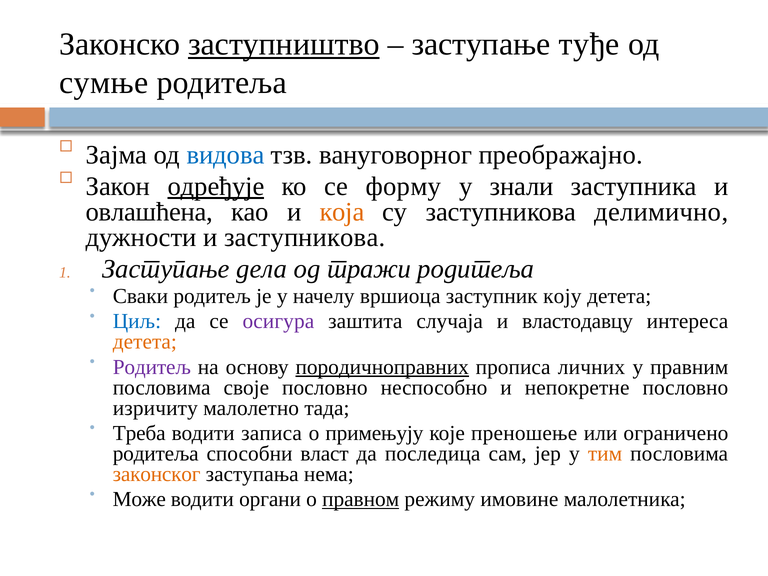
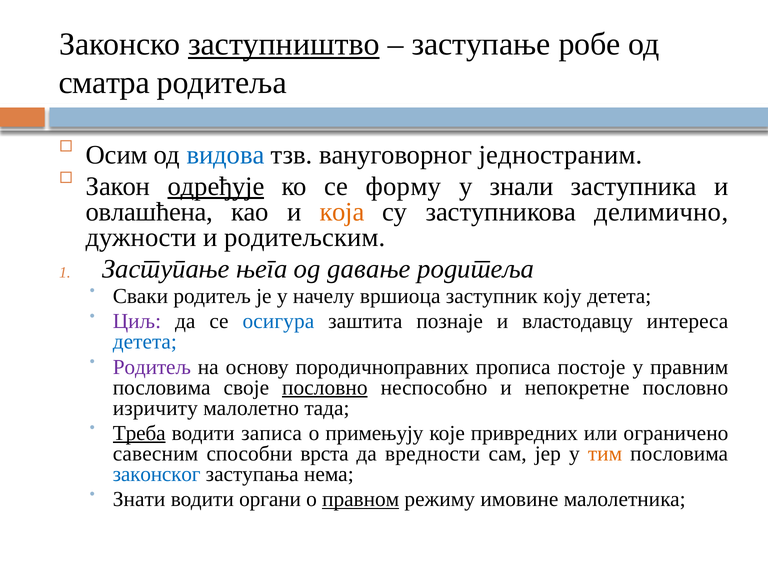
туђе: туђе -> робе
сумње: сумње -> сматра
Зајма: Зајма -> Осим
преображајно: преображајно -> једностраним
и заступникова: заступникова -> родитељским
дела: дела -> њега
тражи: тражи -> давање
Циљ colour: blue -> purple
осигура colour: purple -> blue
случаја: случаја -> познаје
детета at (145, 342) colour: orange -> blue
породичноправних underline: present -> none
личних: личних -> постоје
пословно at (325, 388) underline: none -> present
Треба underline: none -> present
преношење: преношење -> привредних
родитеља at (156, 454): родитеља -> савесним
власт: власт -> врста
последица: последица -> вредности
законског colour: orange -> blue
Може: Може -> Знати
